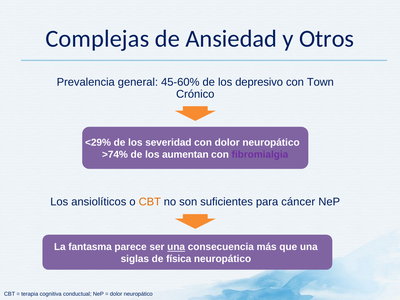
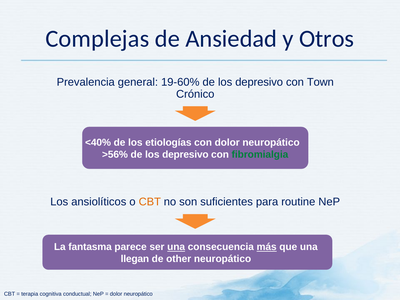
45-60%: 45-60% -> 19-60%
<29%: <29% -> <40%
severidad: severidad -> etiologías
>74%: >74% -> >56%
aumentan at (185, 155): aumentan -> depresivo
fibromialgia colour: purple -> green
cáncer: cáncer -> routine
más underline: none -> present
siglas: siglas -> llegan
física: física -> other
